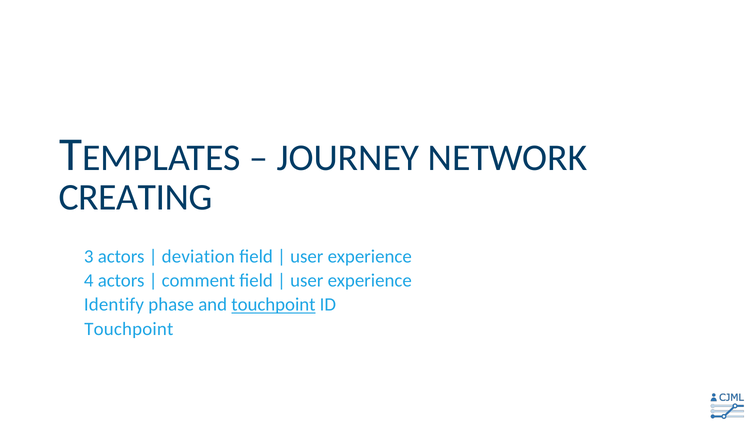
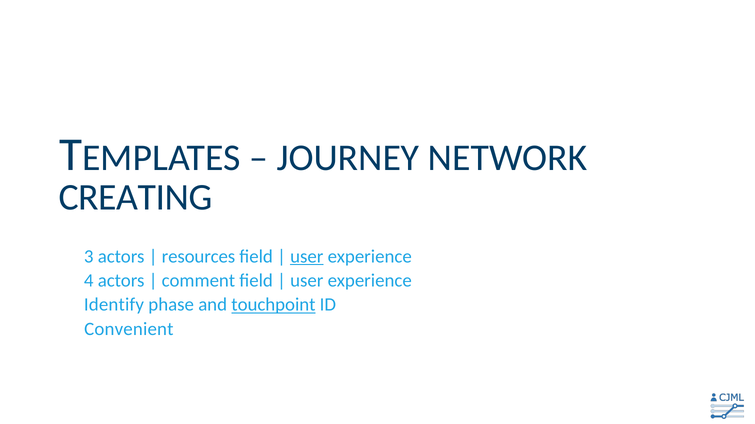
deviation: deviation -> resources
user at (307, 257) underline: none -> present
Touchpoint at (129, 329): Touchpoint -> Convenient
